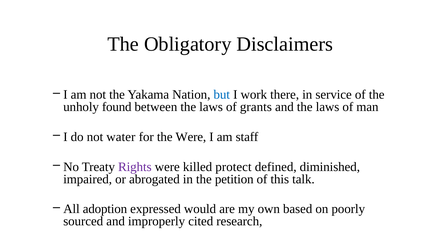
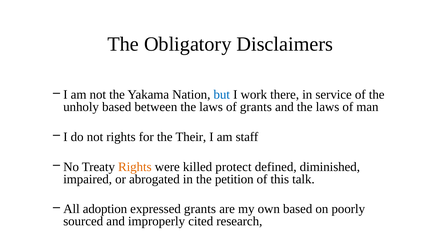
unholy found: found -> based
not water: water -> rights
the Were: Were -> Their
Rights at (135, 167) colour: purple -> orange
expressed would: would -> grants
